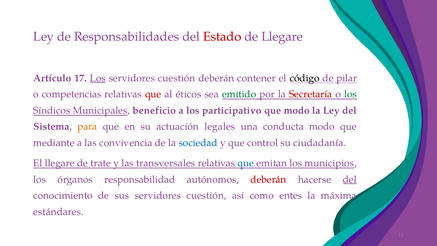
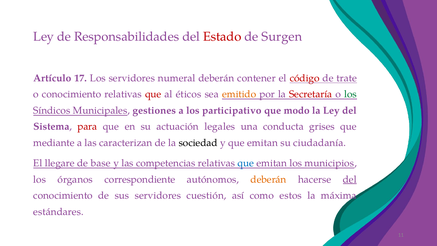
de Llegare: Llegare -> Surgen
Los at (98, 78) underline: present -> none
cuestión at (177, 78): cuestión -> numeral
código colour: black -> red
pilar: pilar -> trate
o competencias: competencias -> conocimiento
emitido colour: green -> orange
beneficio: beneficio -> gestiones
para colour: orange -> red
conducta modo: modo -> grises
convivencia: convivencia -> caracterizan
sociedad colour: blue -> black
y que control: control -> emitan
trate: trate -> base
transversales: transversales -> competencias
responsabilidad: responsabilidad -> correspondiente
deberán at (269, 179) colour: red -> orange
entes: entes -> estos
